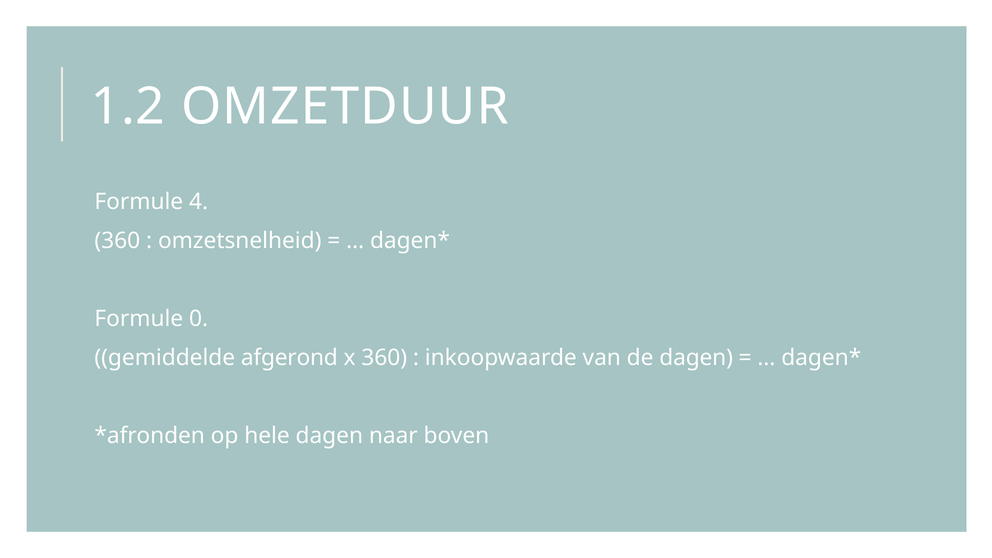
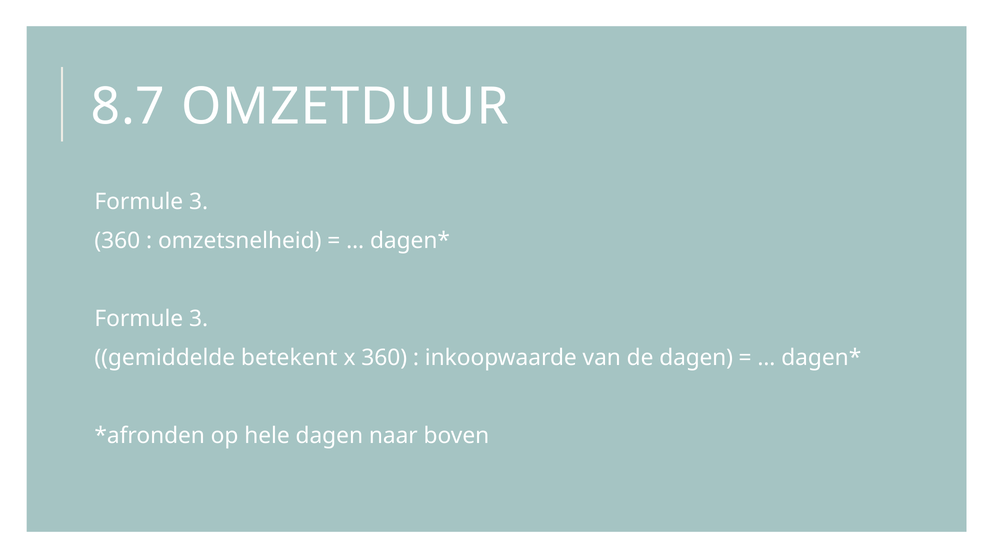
1.2: 1.2 -> 8.7
4 at (199, 202): 4 -> 3
0 at (199, 319): 0 -> 3
afgerond: afgerond -> betekent
